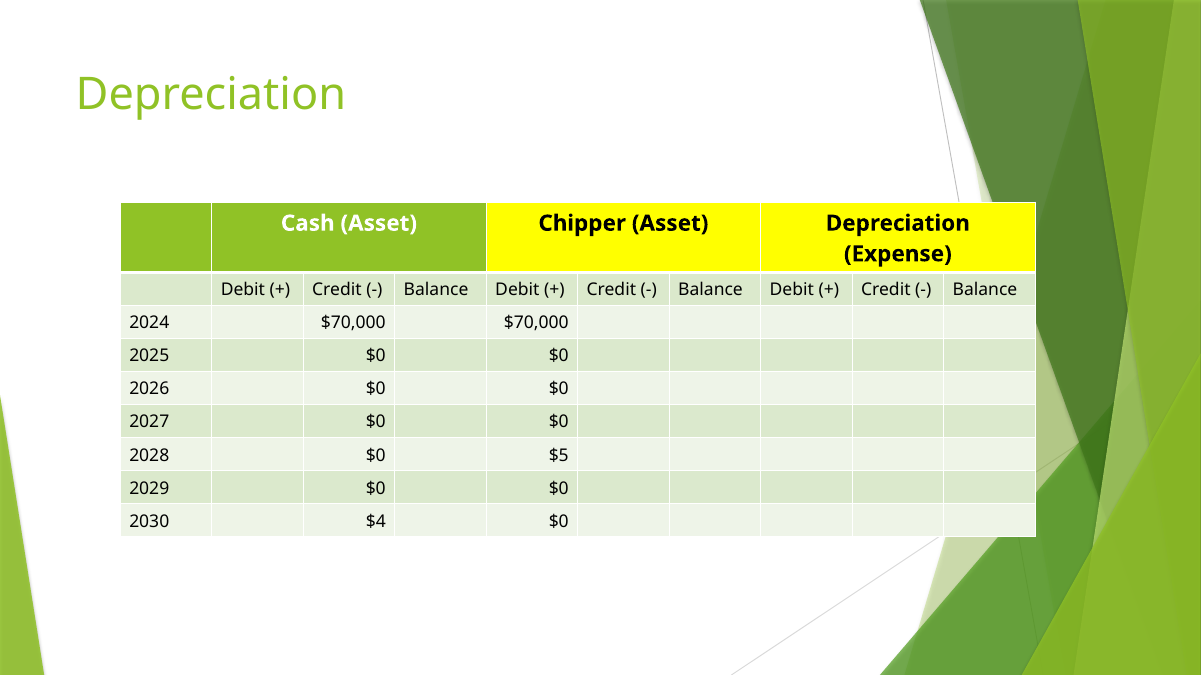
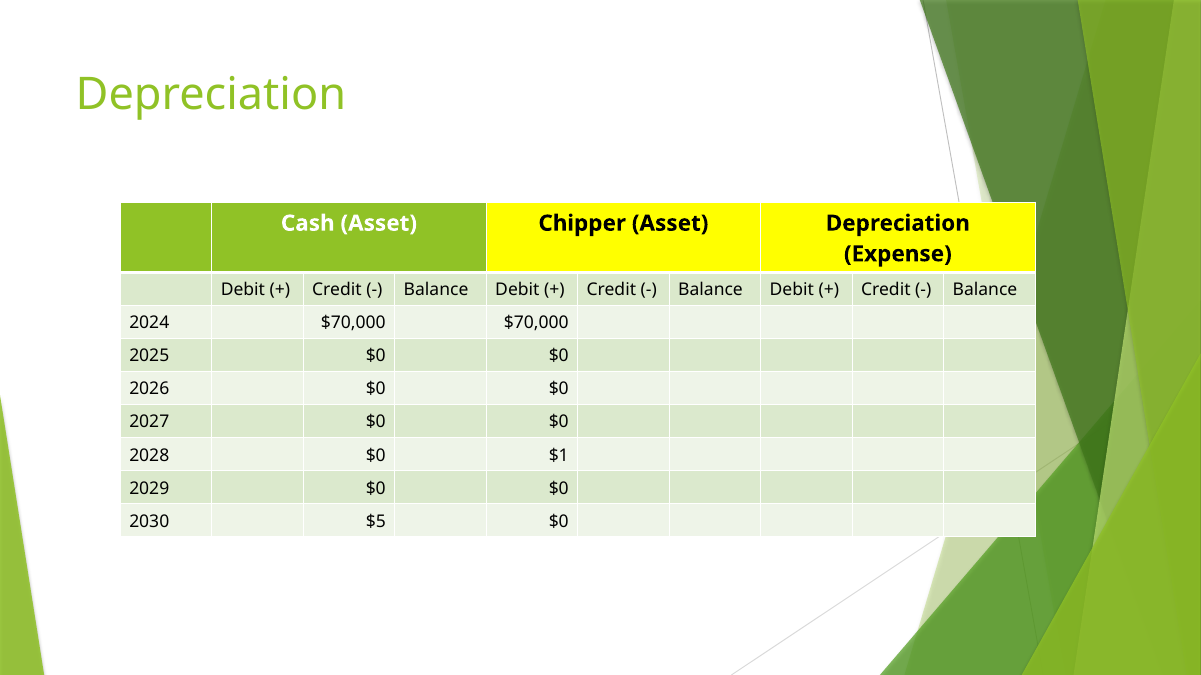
$5: $5 -> $1
$4: $4 -> $5
